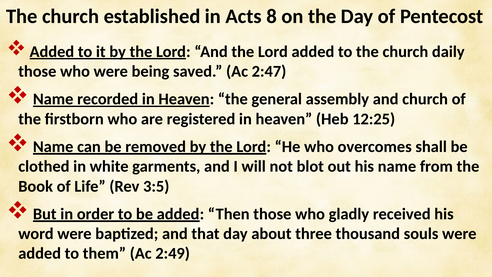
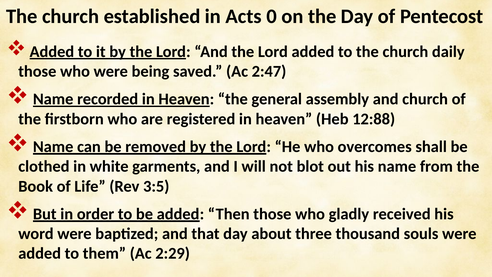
8: 8 -> 0
12:25: 12:25 -> 12:88
2:49: 2:49 -> 2:29
